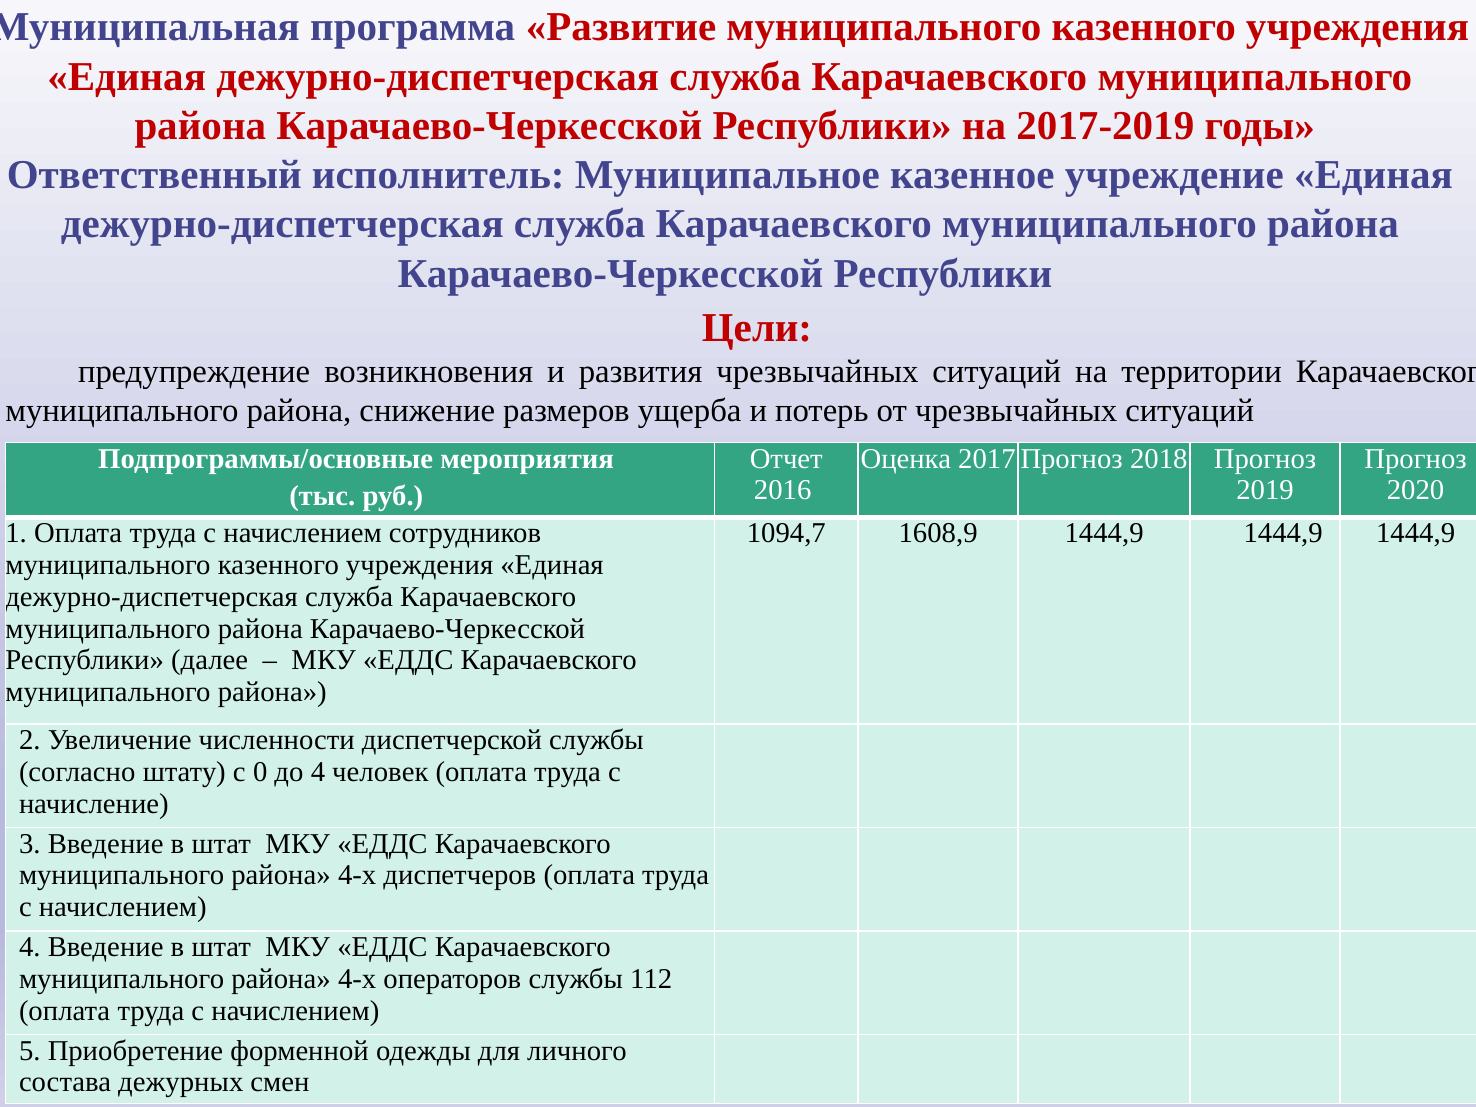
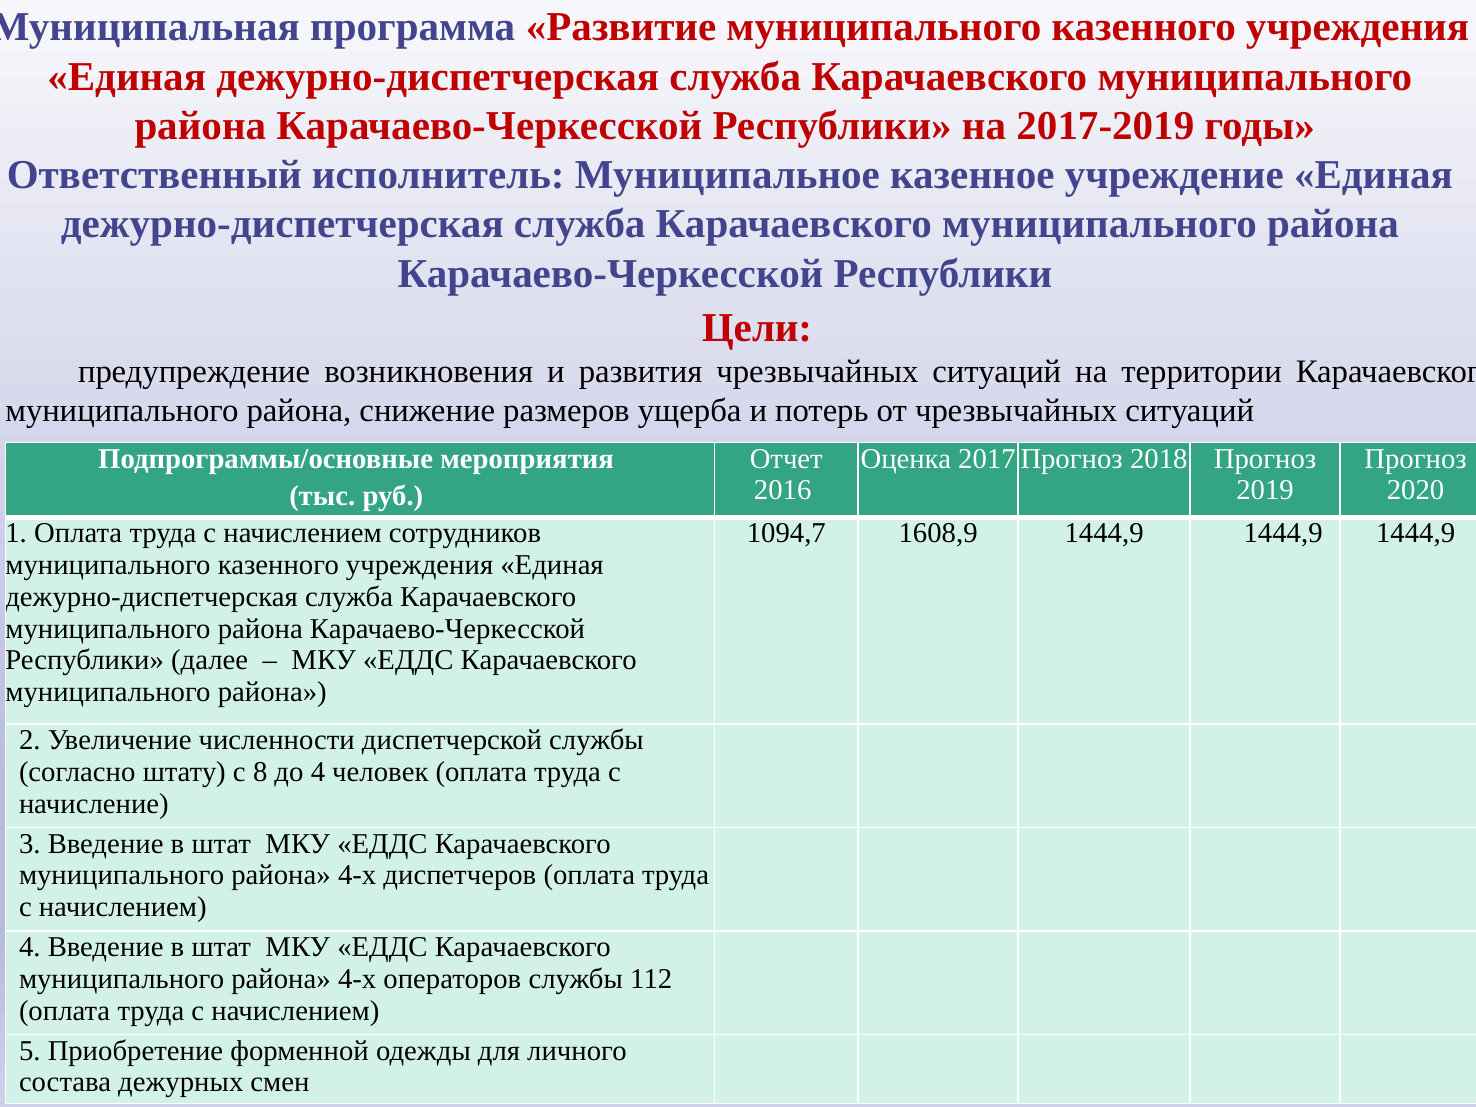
0: 0 -> 8
